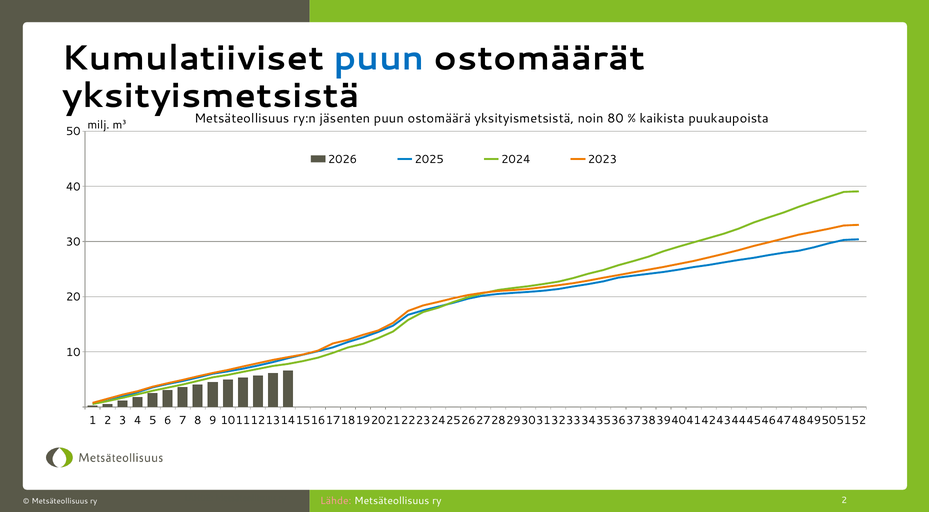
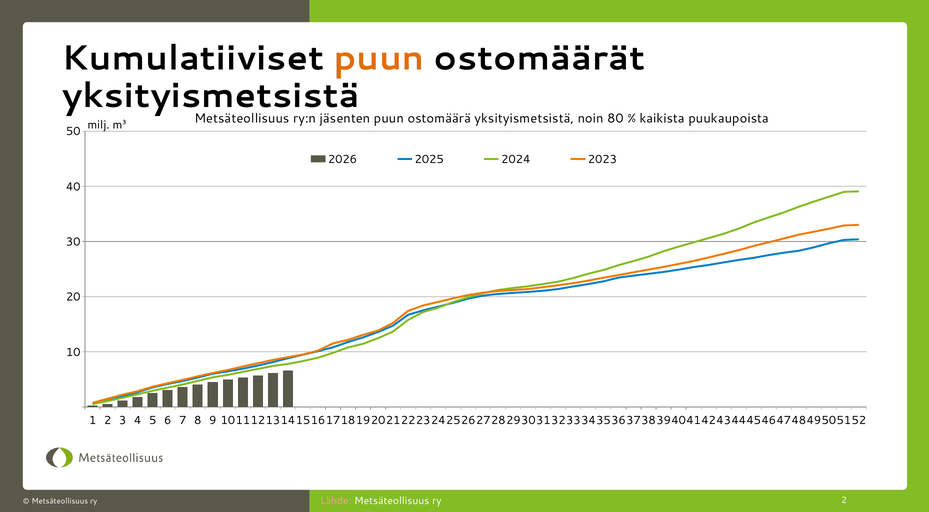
puun at (379, 58) colour: blue -> orange
